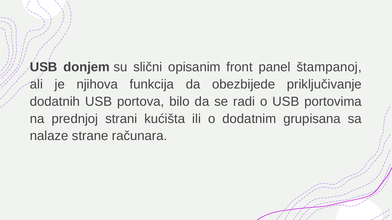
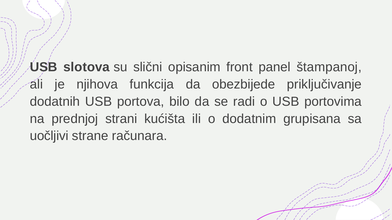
donjem: donjem -> slotova
nalaze: nalaze -> uočljivi
